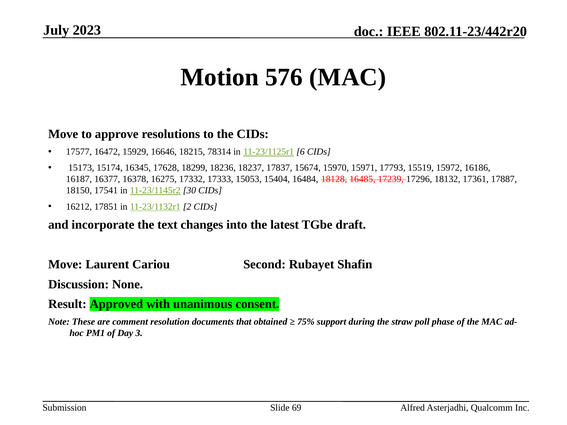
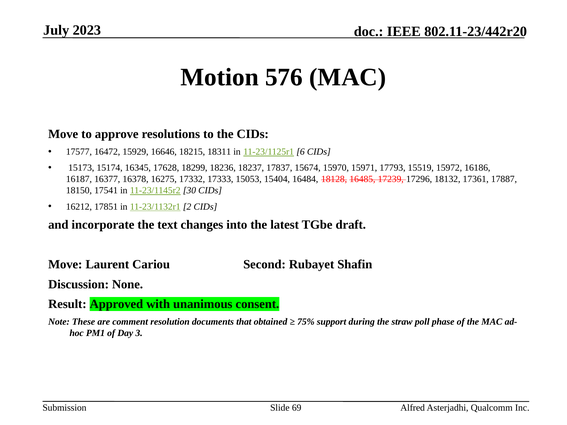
78314: 78314 -> 18311
